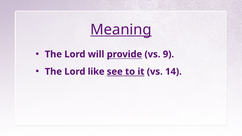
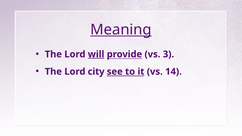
will underline: none -> present
9: 9 -> 3
like: like -> city
